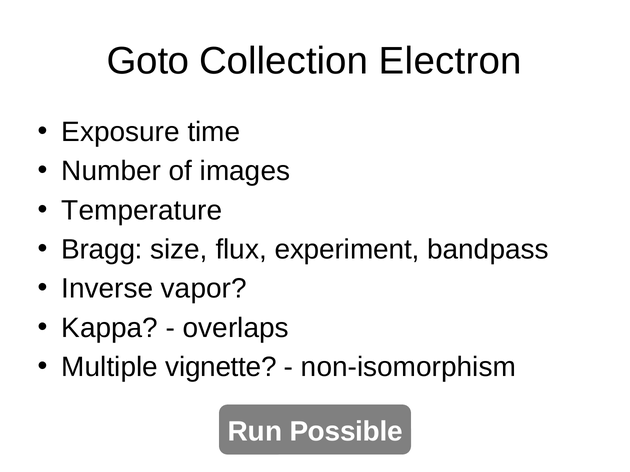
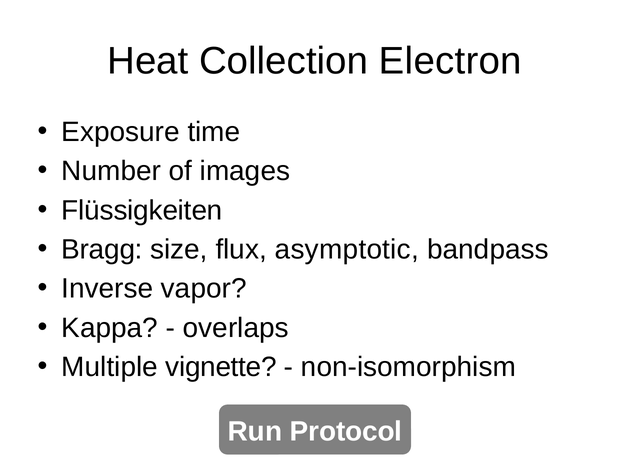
Goto: Goto -> Heat
Temperature: Temperature -> Flüssigkeiten
experiment: experiment -> asymptotic
Possible: Possible -> Protocol
